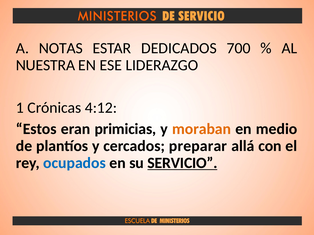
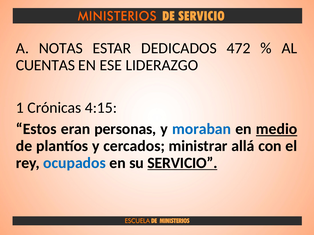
700: 700 -> 472
NUESTRA: NUESTRA -> CUENTAS
4:12: 4:12 -> 4:15
primicias: primicias -> personas
moraban colour: orange -> blue
medio underline: none -> present
preparar: preparar -> ministrar
